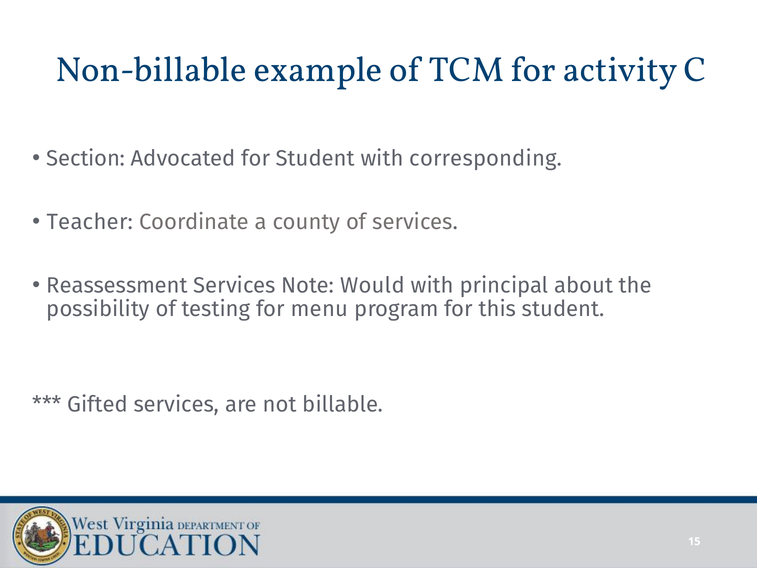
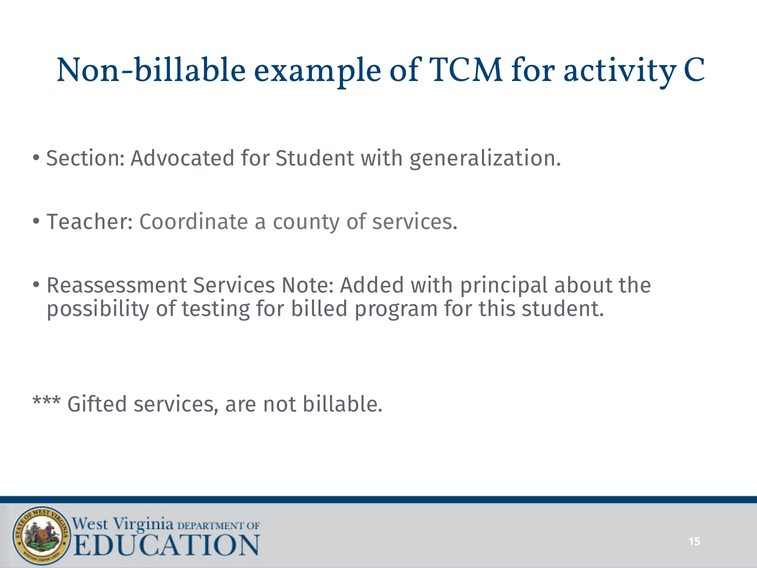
corresponding: corresponding -> generalization
Would: Would -> Added
menu: menu -> billed
